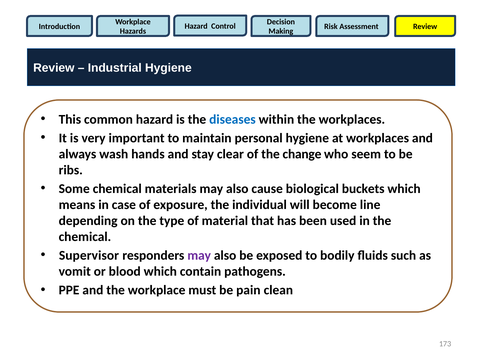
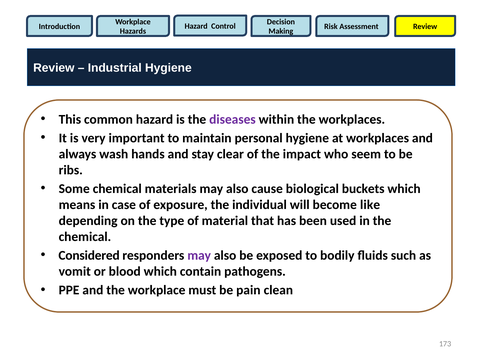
diseases colour: blue -> purple
change: change -> impact
line: line -> like
Supervisor: Supervisor -> Considered
